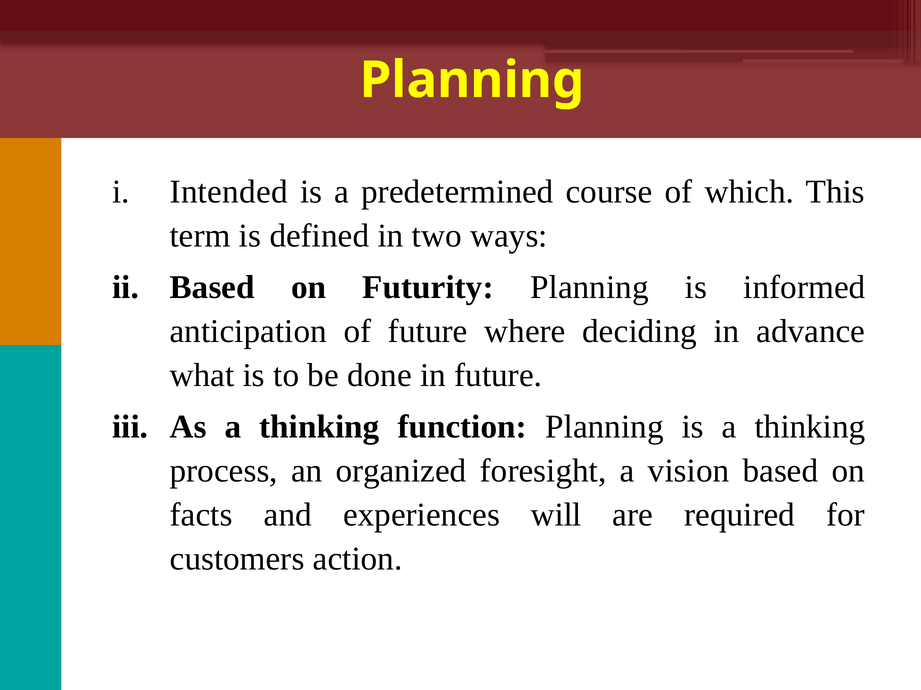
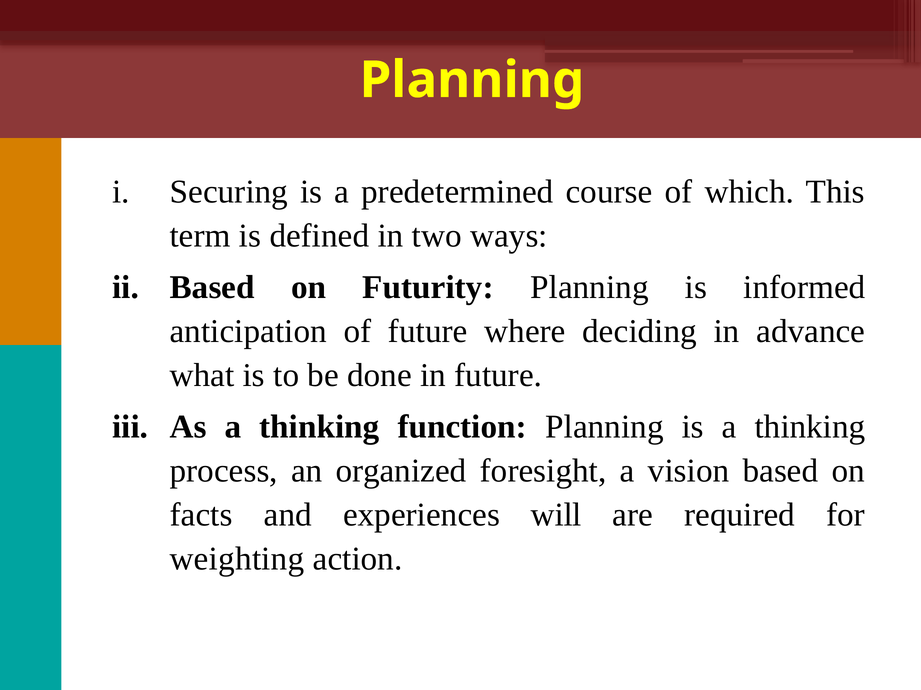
Intended: Intended -> Securing
customers: customers -> weighting
